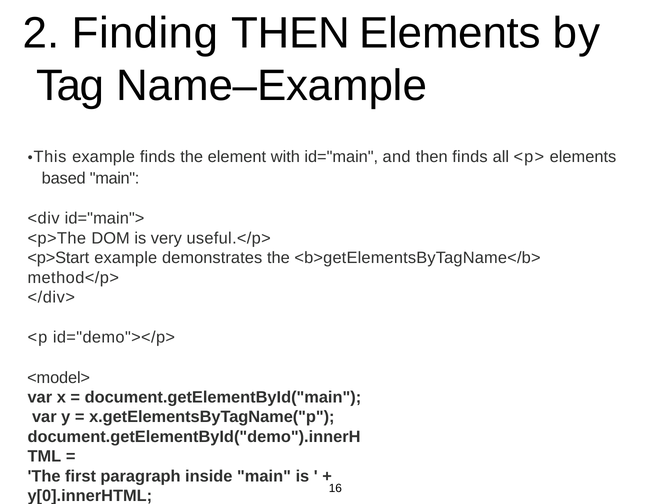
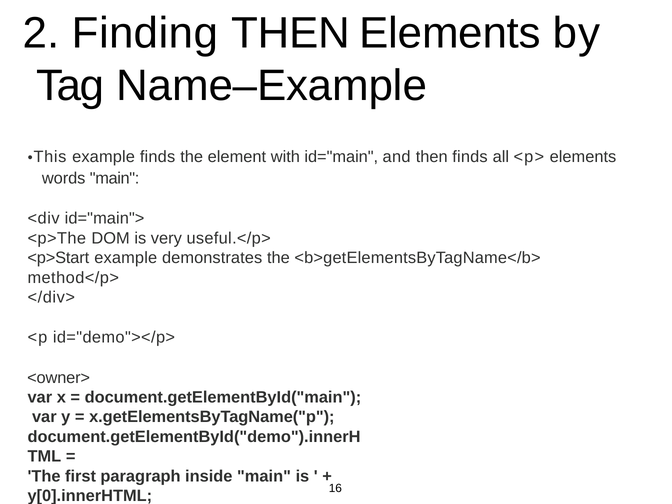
based: based -> words
<model>: <model> -> <owner>
